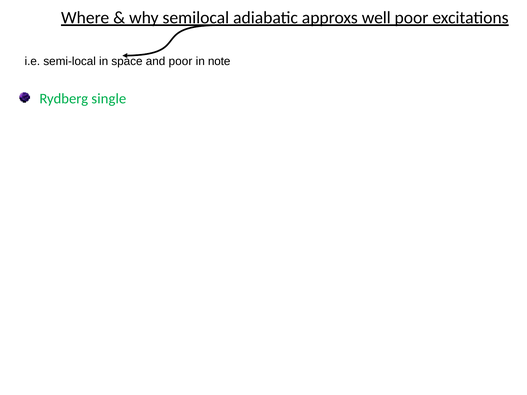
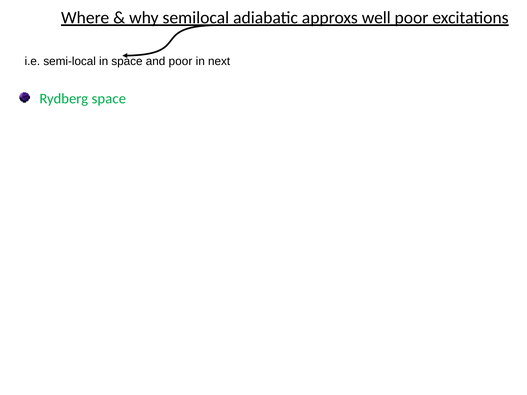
note: note -> next
Rydberg single: single -> space
